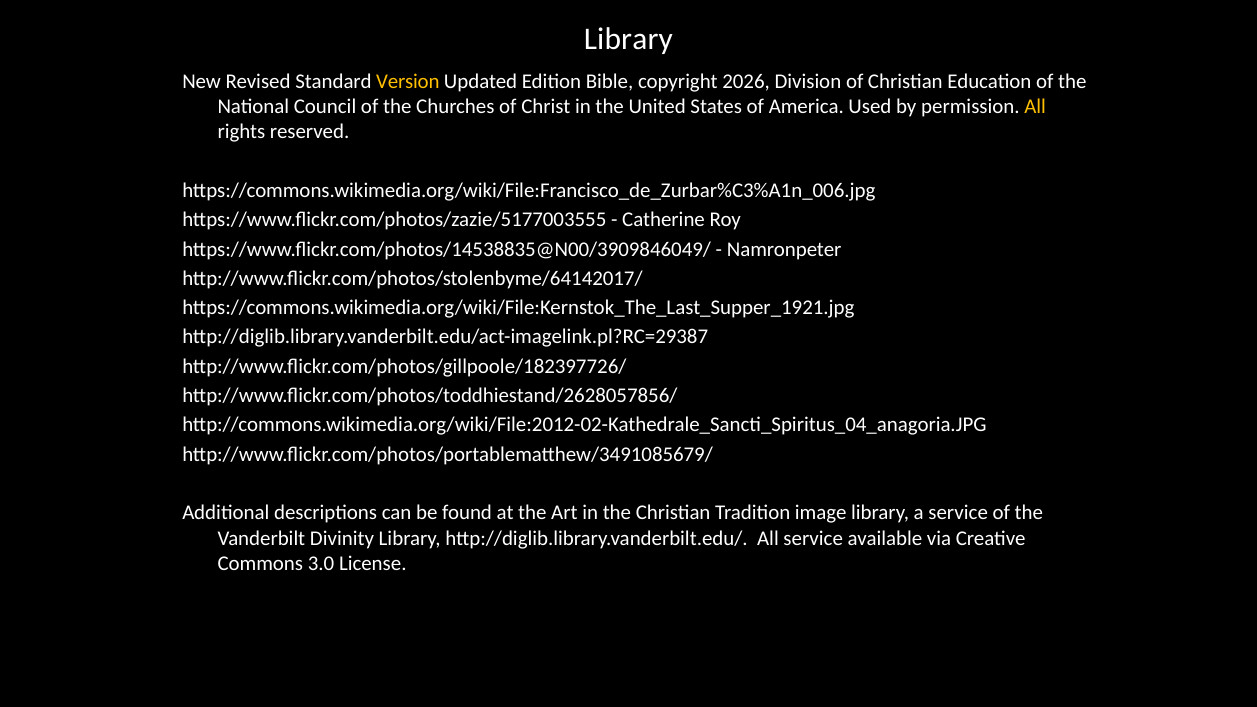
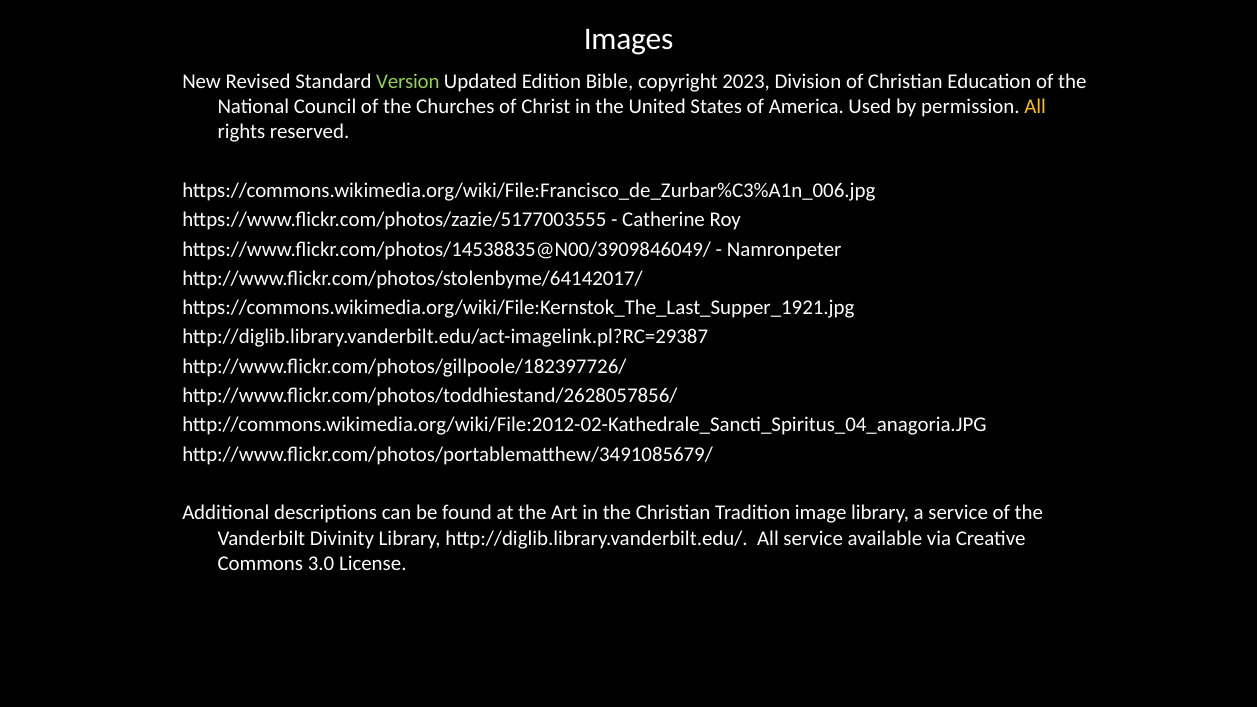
Library at (628, 39): Library -> Images
Version colour: yellow -> light green
2026: 2026 -> 2023
